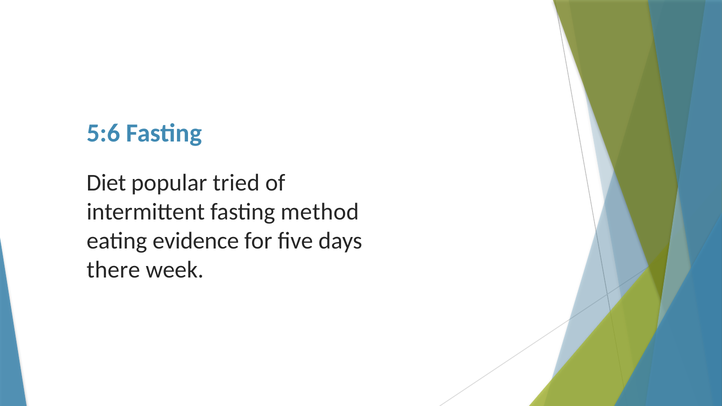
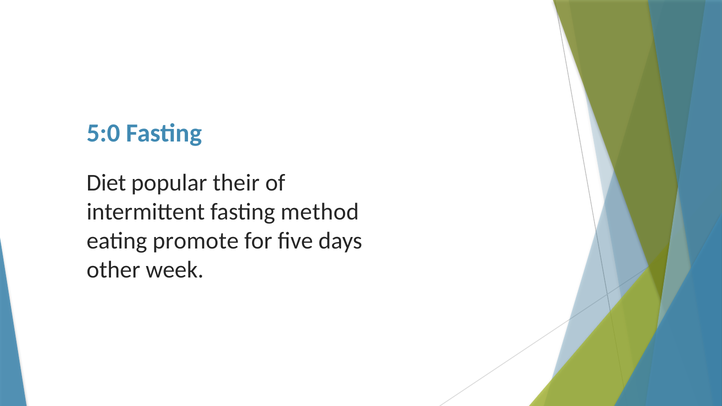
5:6: 5:6 -> 5:0
tried: tried -> their
evidence: evidence -> promote
there: there -> other
